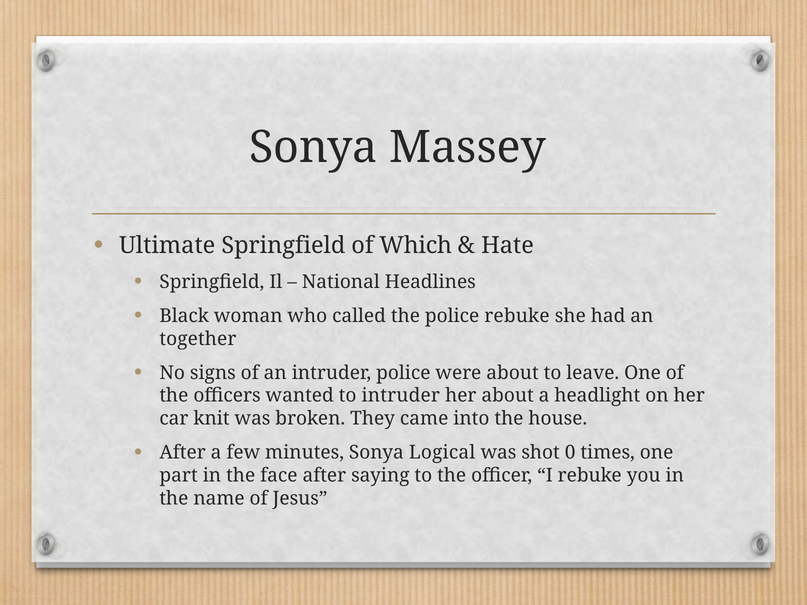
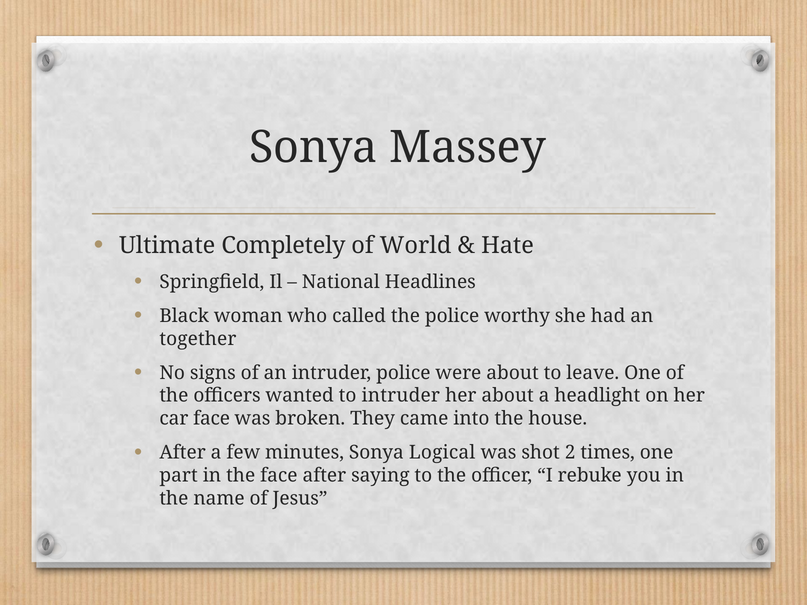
Ultimate Springfield: Springfield -> Completely
Which: Which -> World
police rebuke: rebuke -> worthy
car knit: knit -> face
0: 0 -> 2
